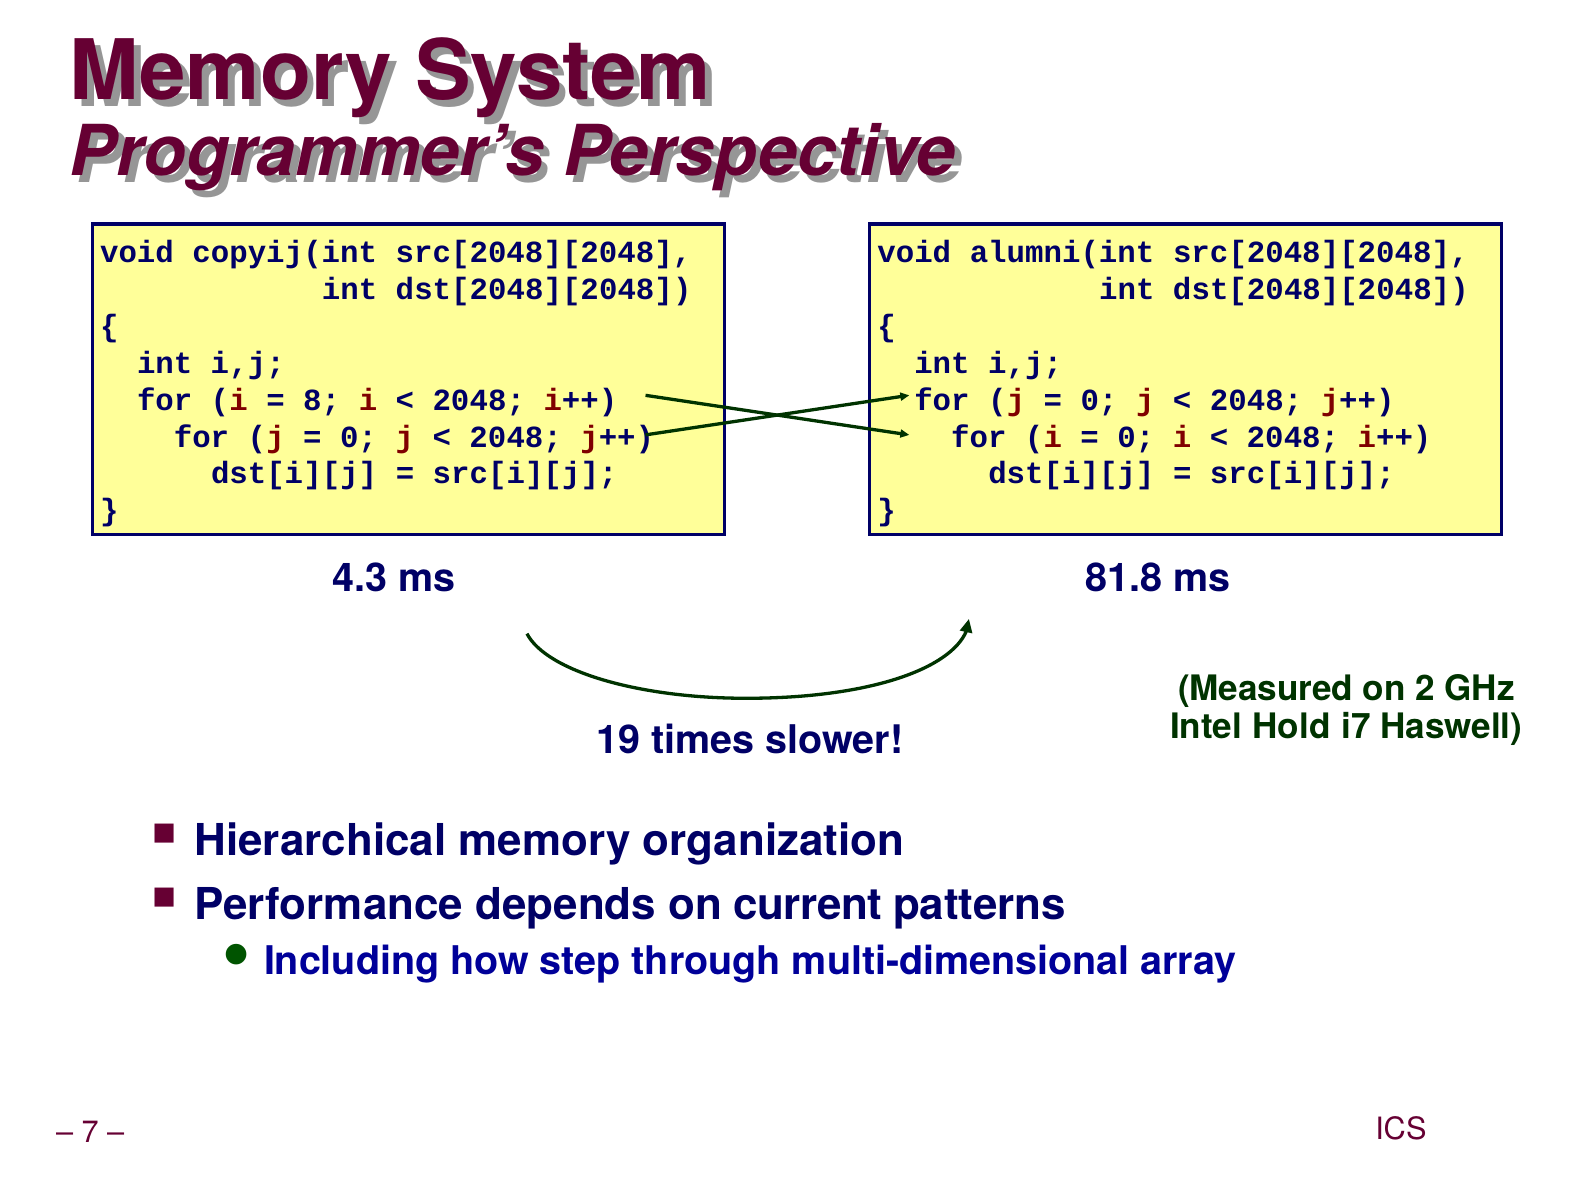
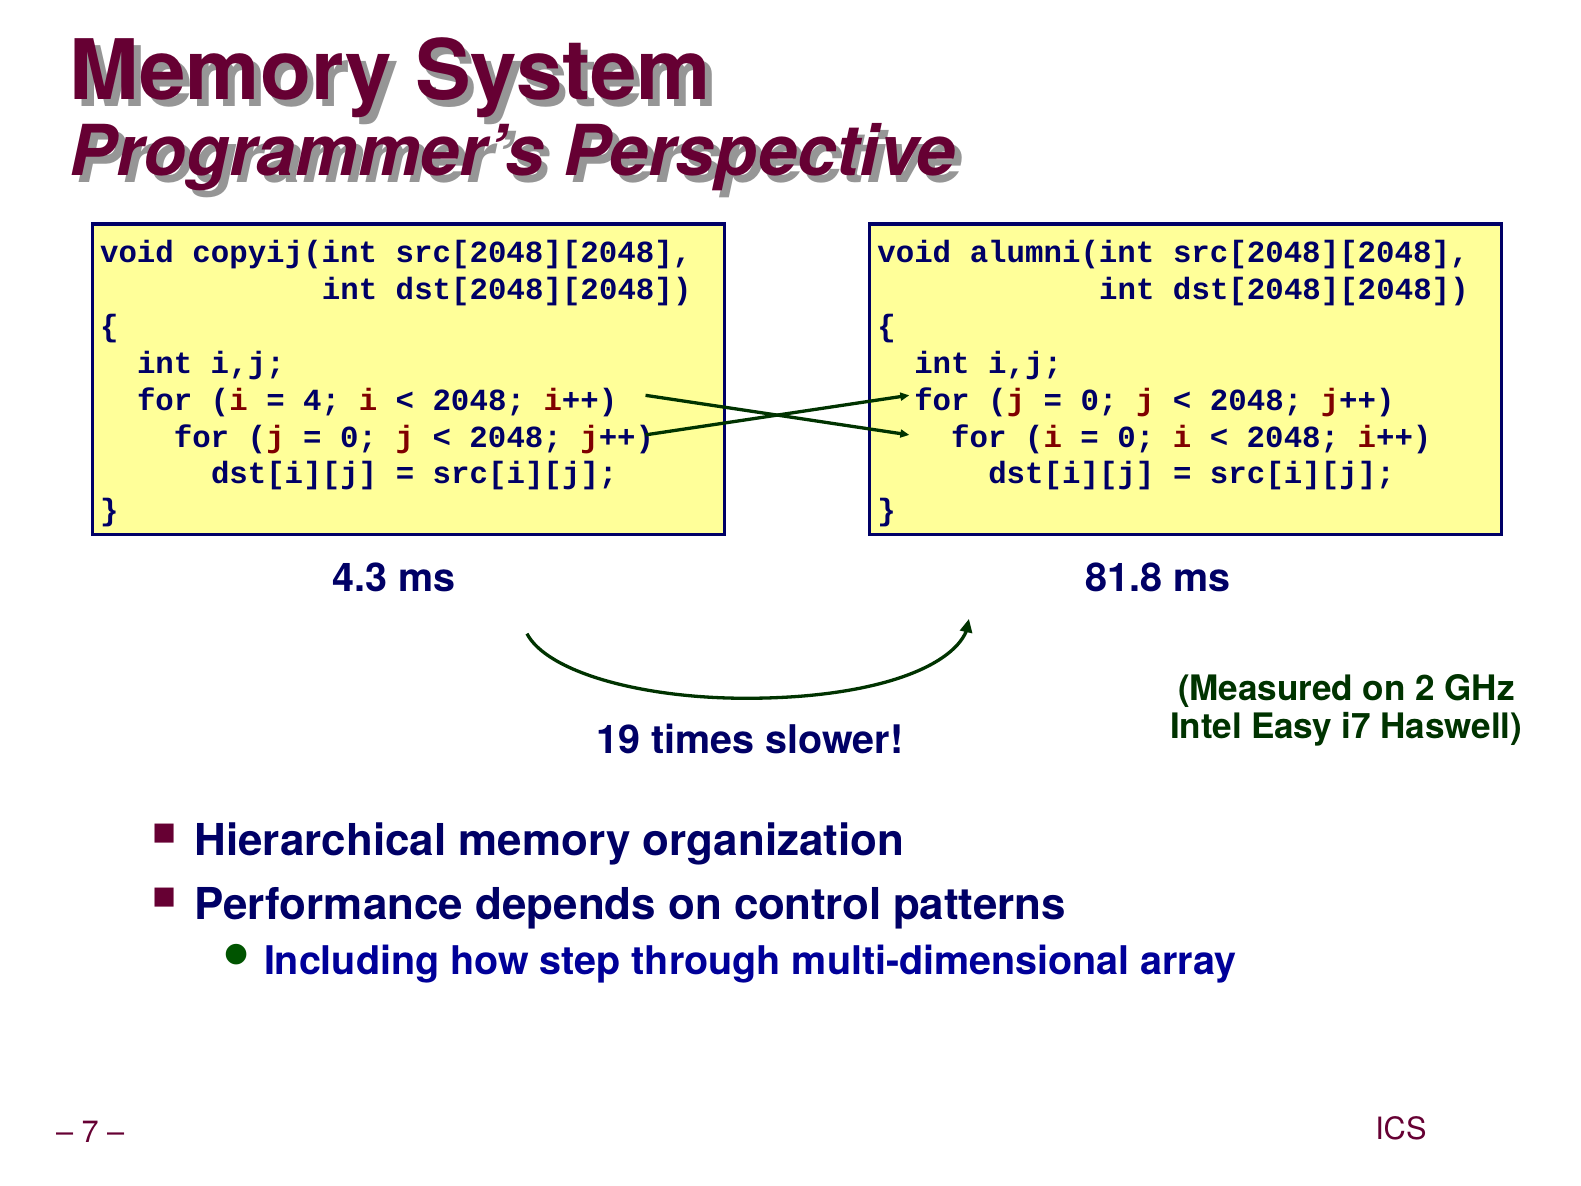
8: 8 -> 4
Hold: Hold -> Easy
current: current -> control
